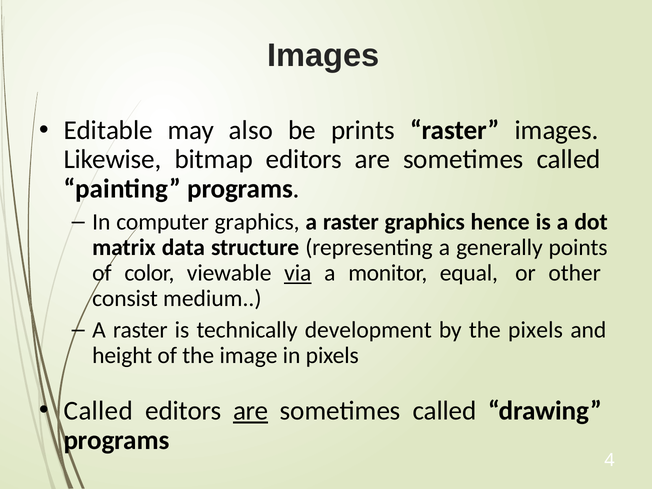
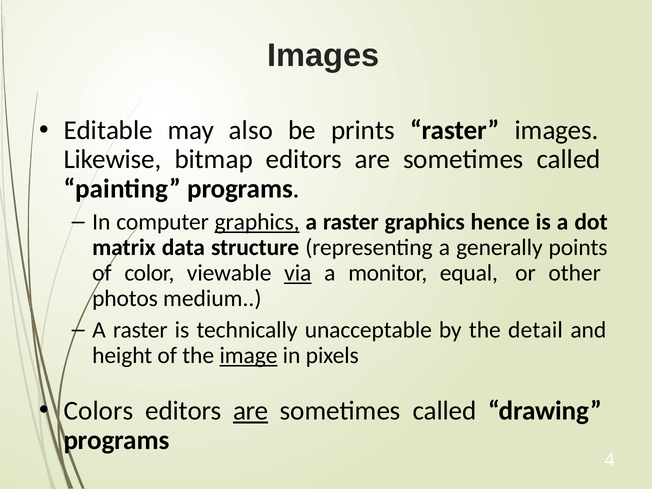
graphics at (257, 222) underline: none -> present
consist: consist -> photos
development: development -> unacceptable
the pixels: pixels -> detail
image underline: none -> present
Called at (98, 411): Called -> Colors
